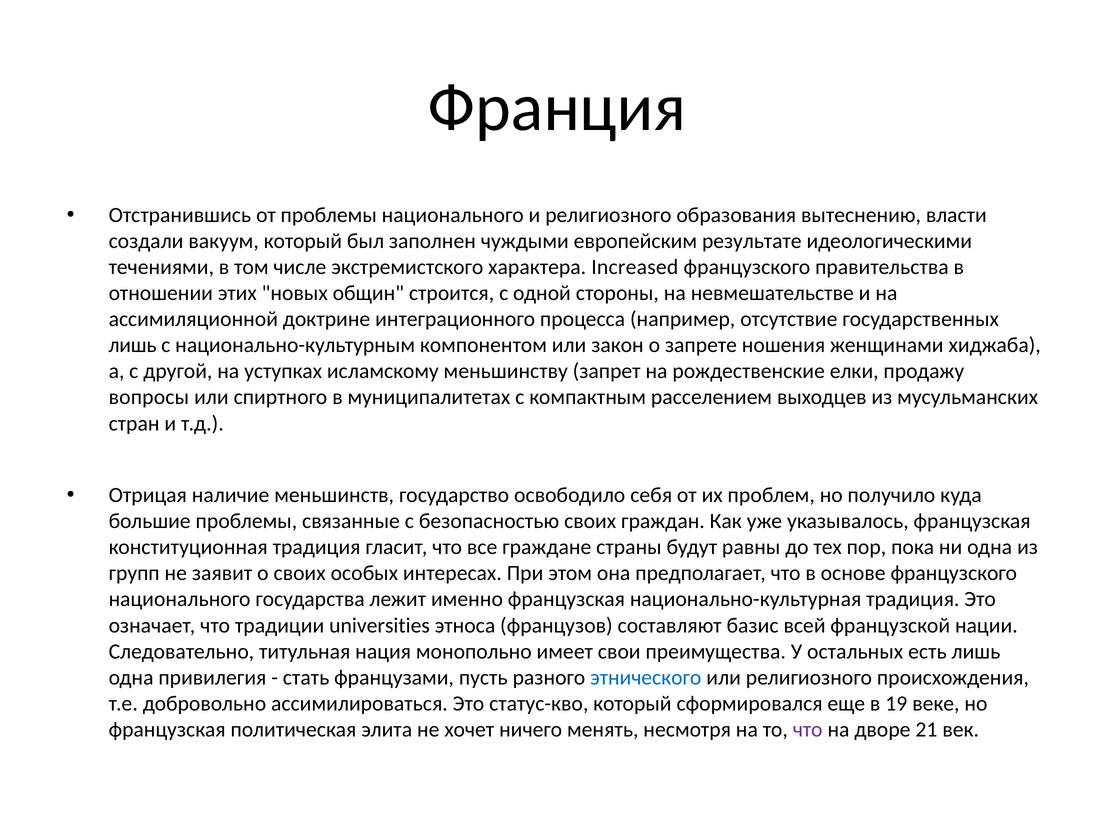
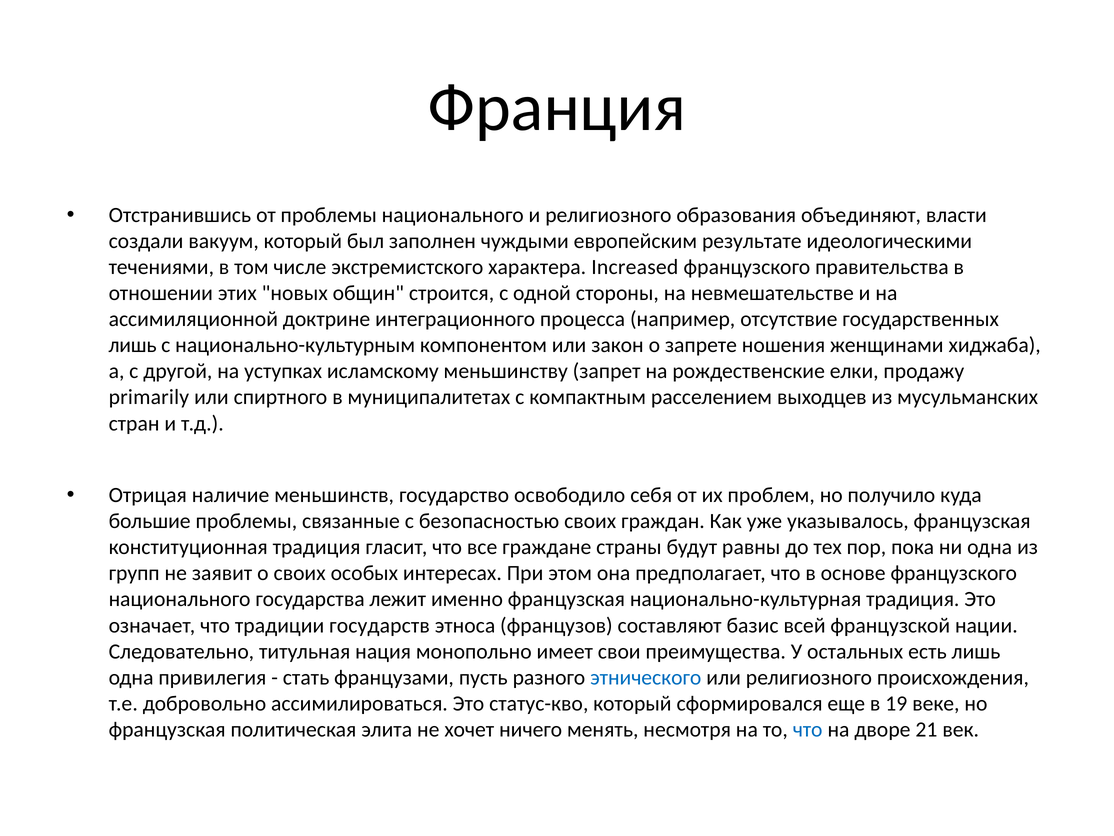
вытеснению: вытеснению -> объединяют
вопросы: вопросы -> primarily
universities: universities -> государств
что at (808, 729) colour: purple -> blue
